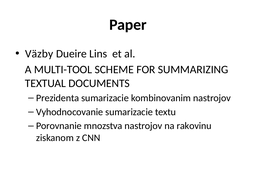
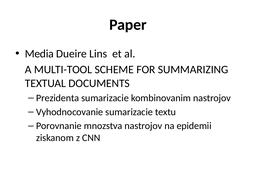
Väzby: Väzby -> Media
rakovinu: rakovinu -> epidemii
